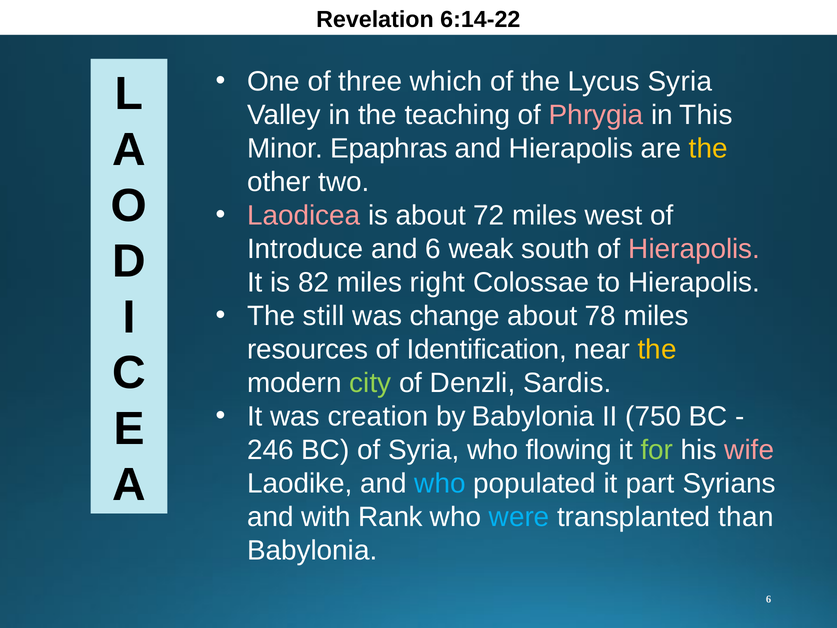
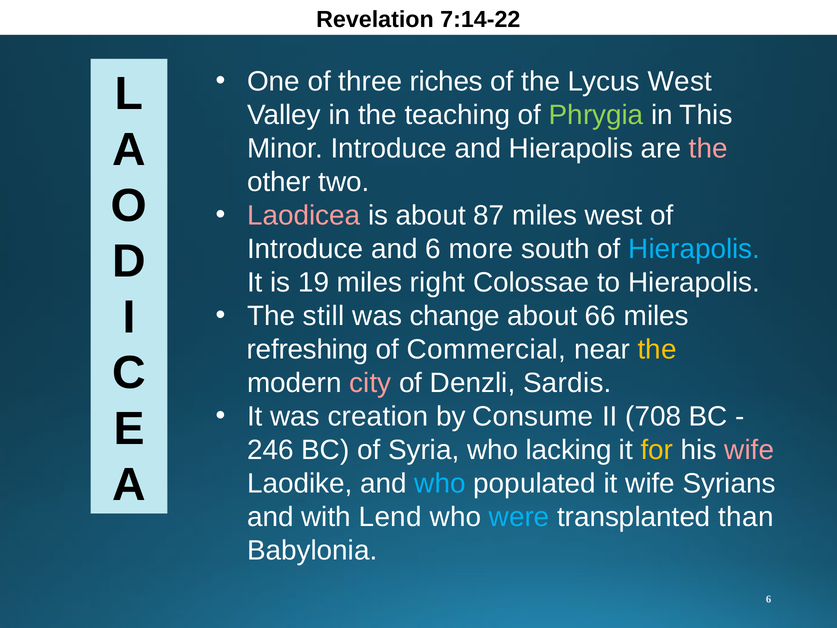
6:14-22: 6:14-22 -> 7:14-22
which: which -> riches
Lycus Syria: Syria -> West
Phrygia colour: pink -> light green
Minor Epaphras: Epaphras -> Introduce
the at (708, 149) colour: yellow -> pink
72: 72 -> 87
weak: weak -> more
Hierapolis at (694, 249) colour: pink -> light blue
82: 82 -> 19
78: 78 -> 66
resources: resources -> refreshing
Identification: Identification -> Commercial
city colour: light green -> pink
by Babylonia: Babylonia -> Consume
750: 750 -> 708
flowing: flowing -> lacking
for colour: light green -> yellow
it part: part -> wife
Rank: Rank -> Lend
